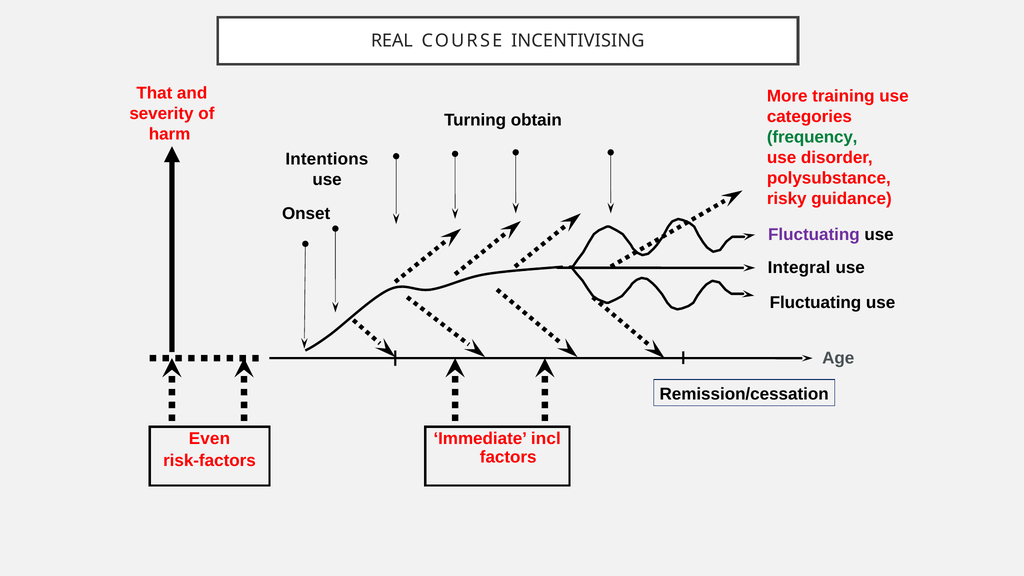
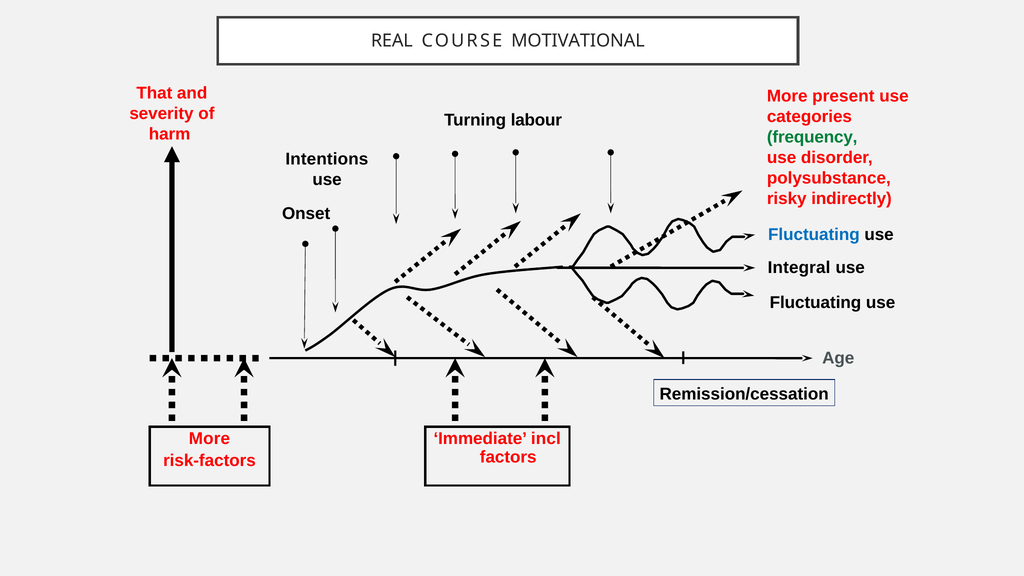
INCENTIVISING: INCENTIVISING -> MOTIVATIONAL
training: training -> present
obtain: obtain -> labour
guidance: guidance -> indirectly
Fluctuating at (814, 234) colour: purple -> blue
Even at (209, 439): Even -> More
